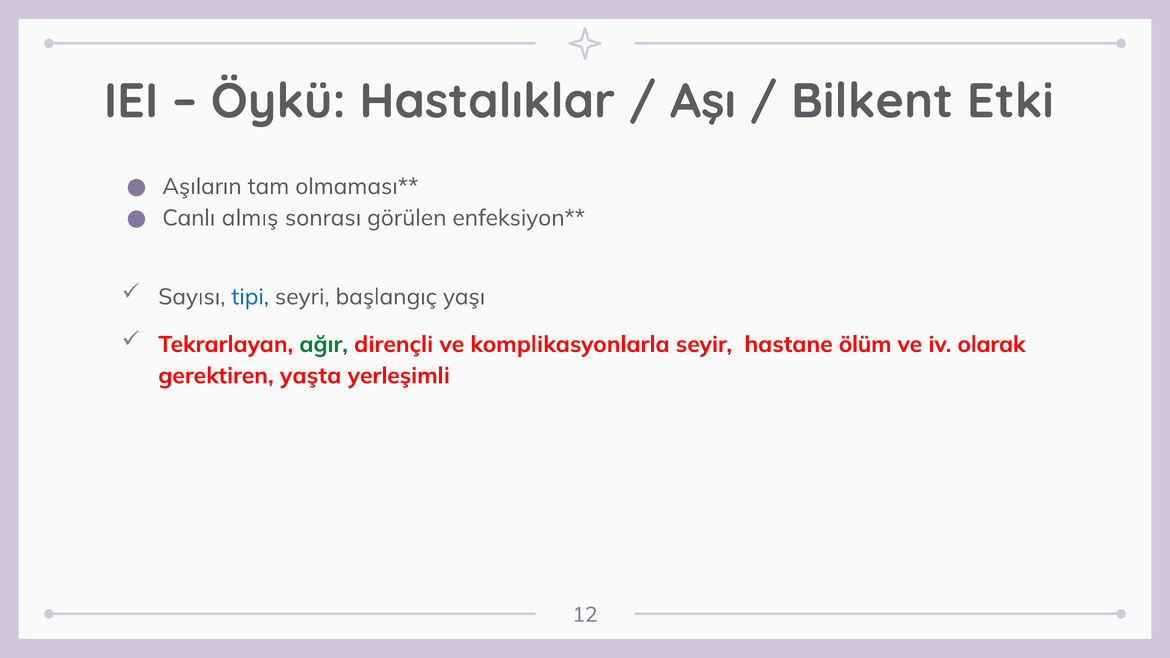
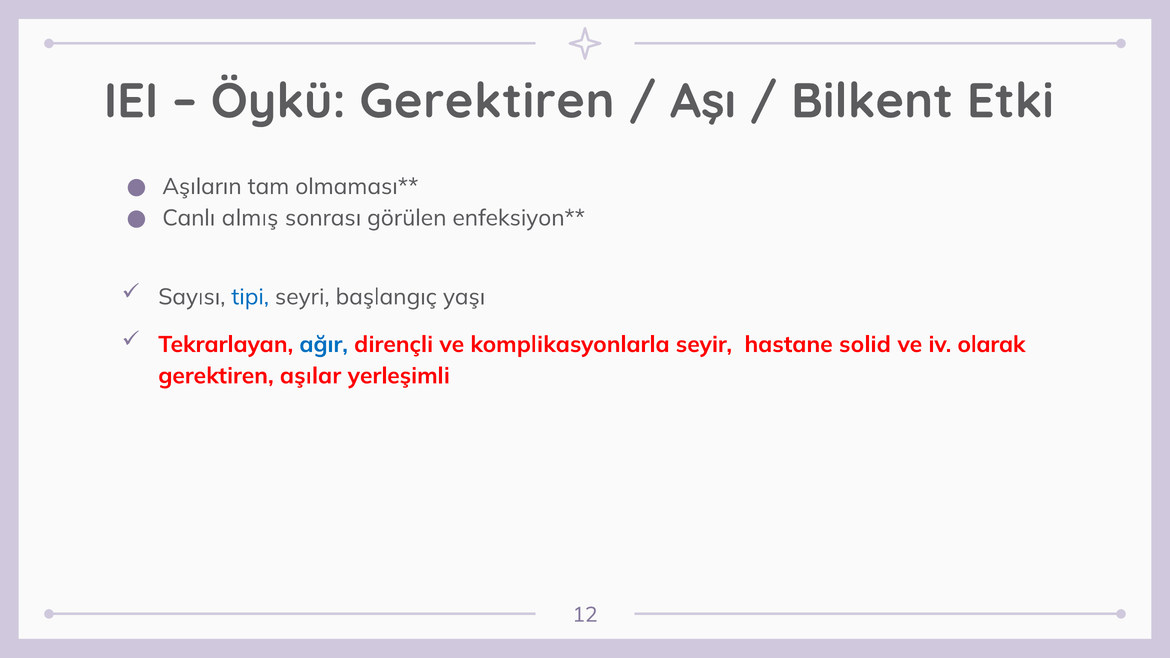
Öykü Hastalıklar: Hastalıklar -> Gerektiren
ağır colour: green -> blue
ölüm: ölüm -> solid
yaşta: yaşta -> aşılar
